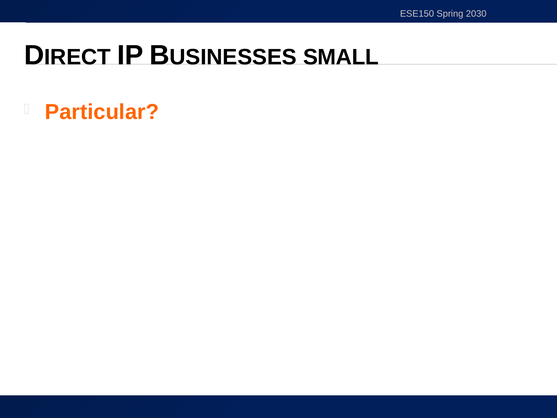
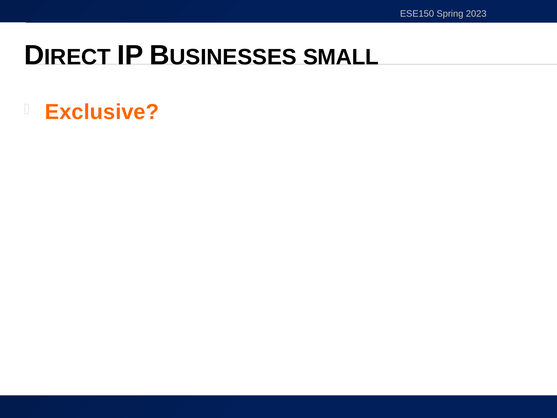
2030: 2030 -> 2023
Particular: Particular -> Exclusive
